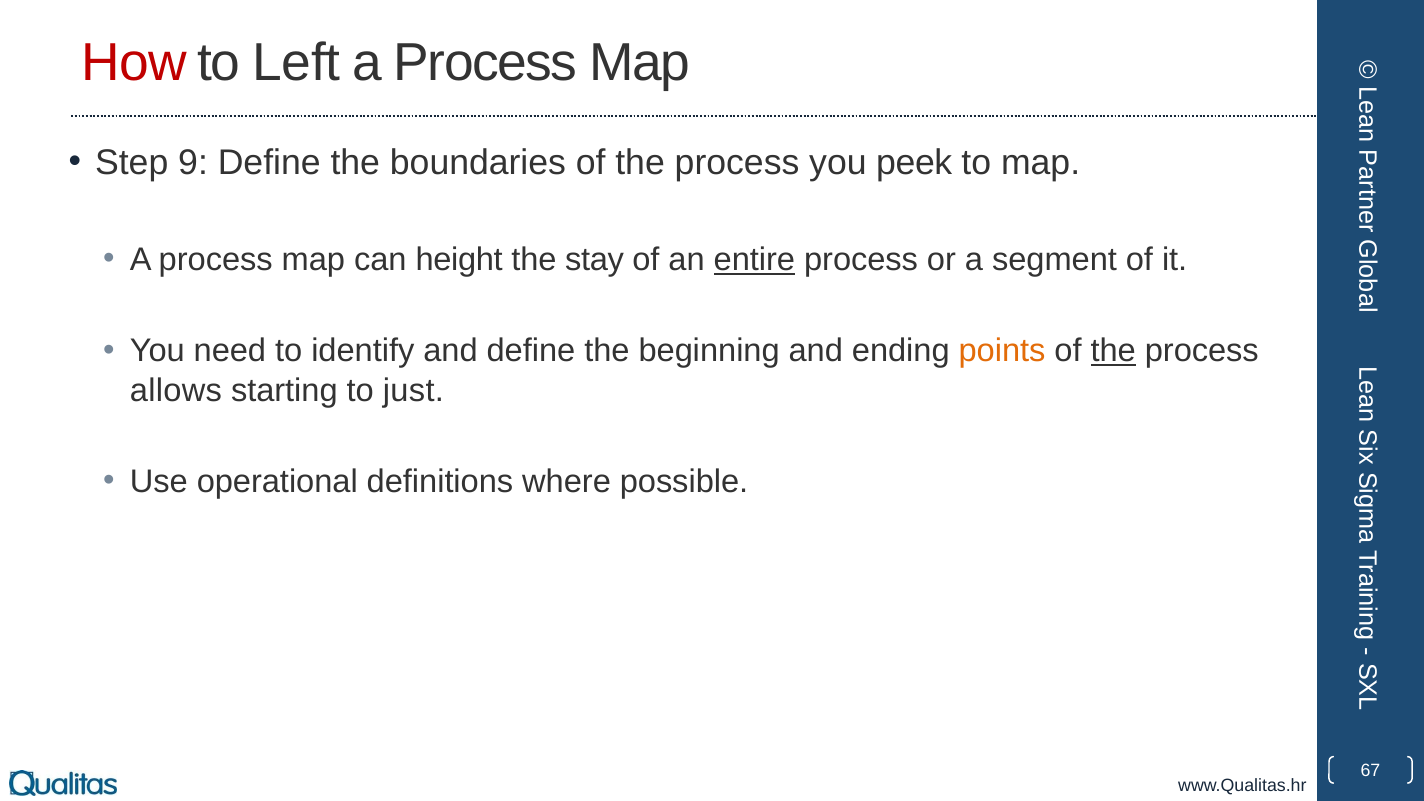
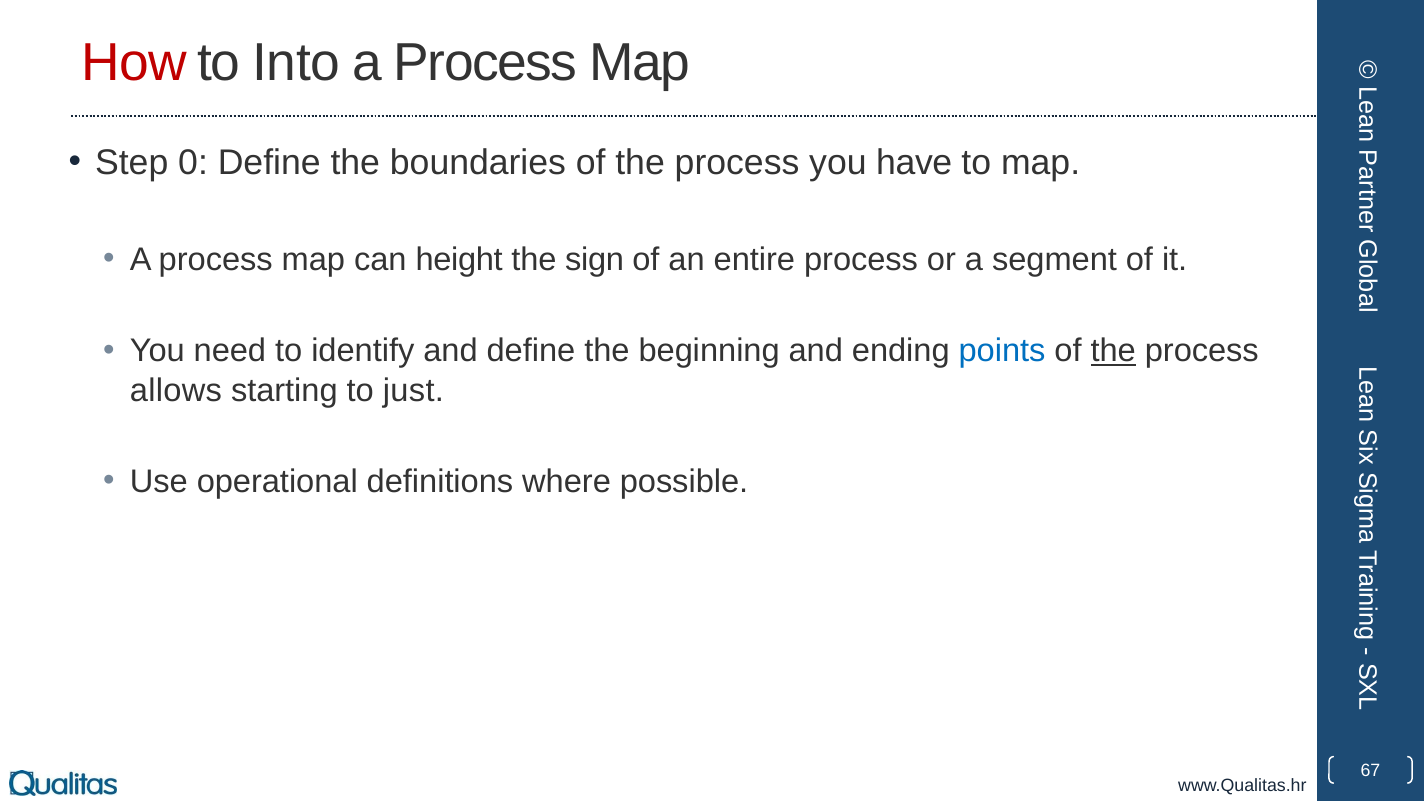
Left: Left -> Into
9: 9 -> 0
peek: peek -> have
stay: stay -> sign
entire underline: present -> none
points colour: orange -> blue
